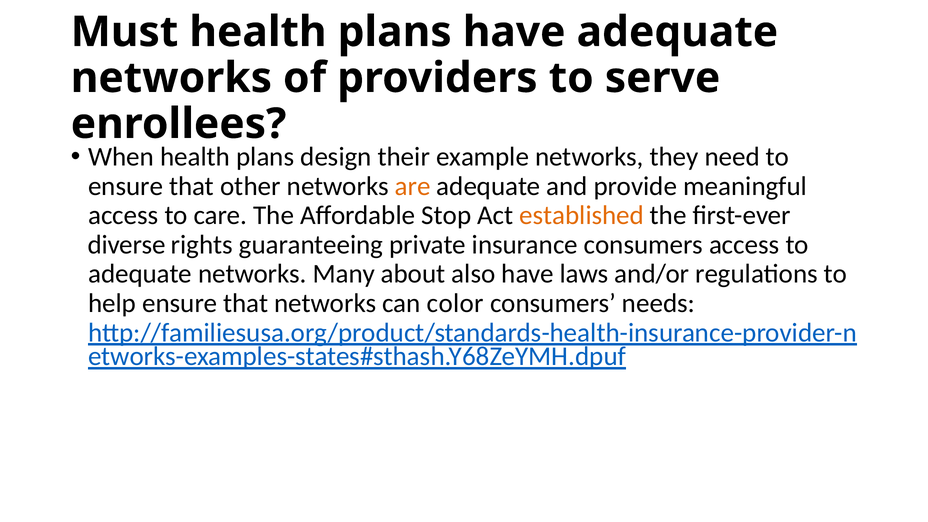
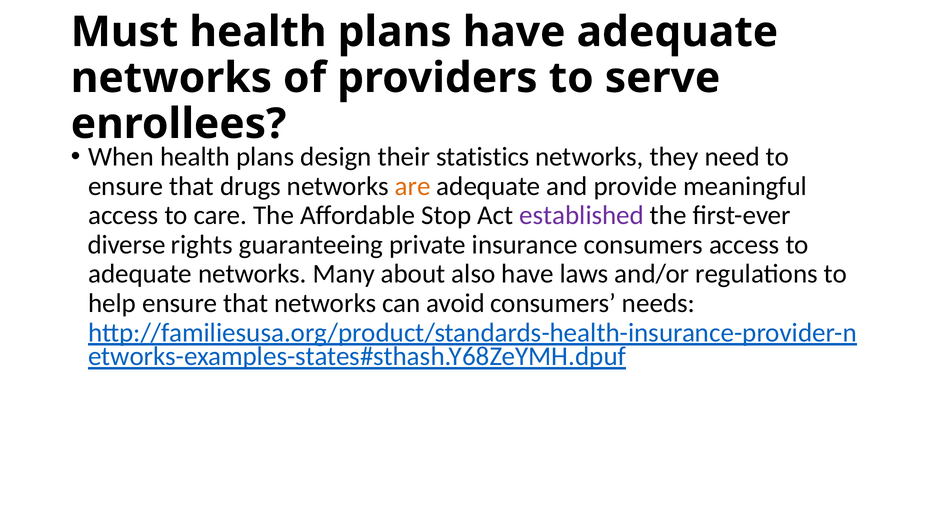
example: example -> statistics
other: other -> drugs
established colour: orange -> purple
color: color -> avoid
